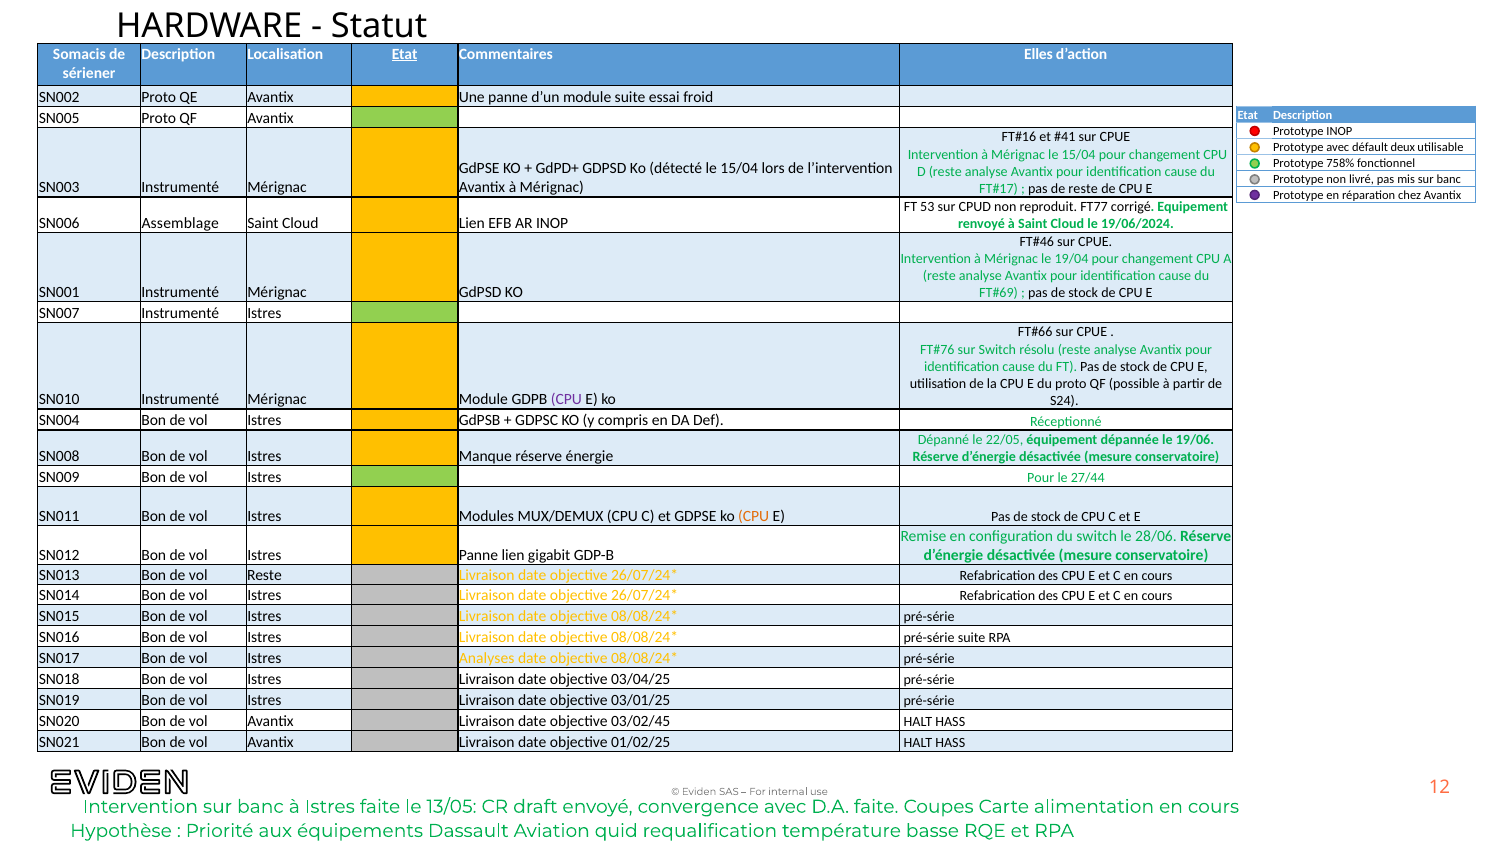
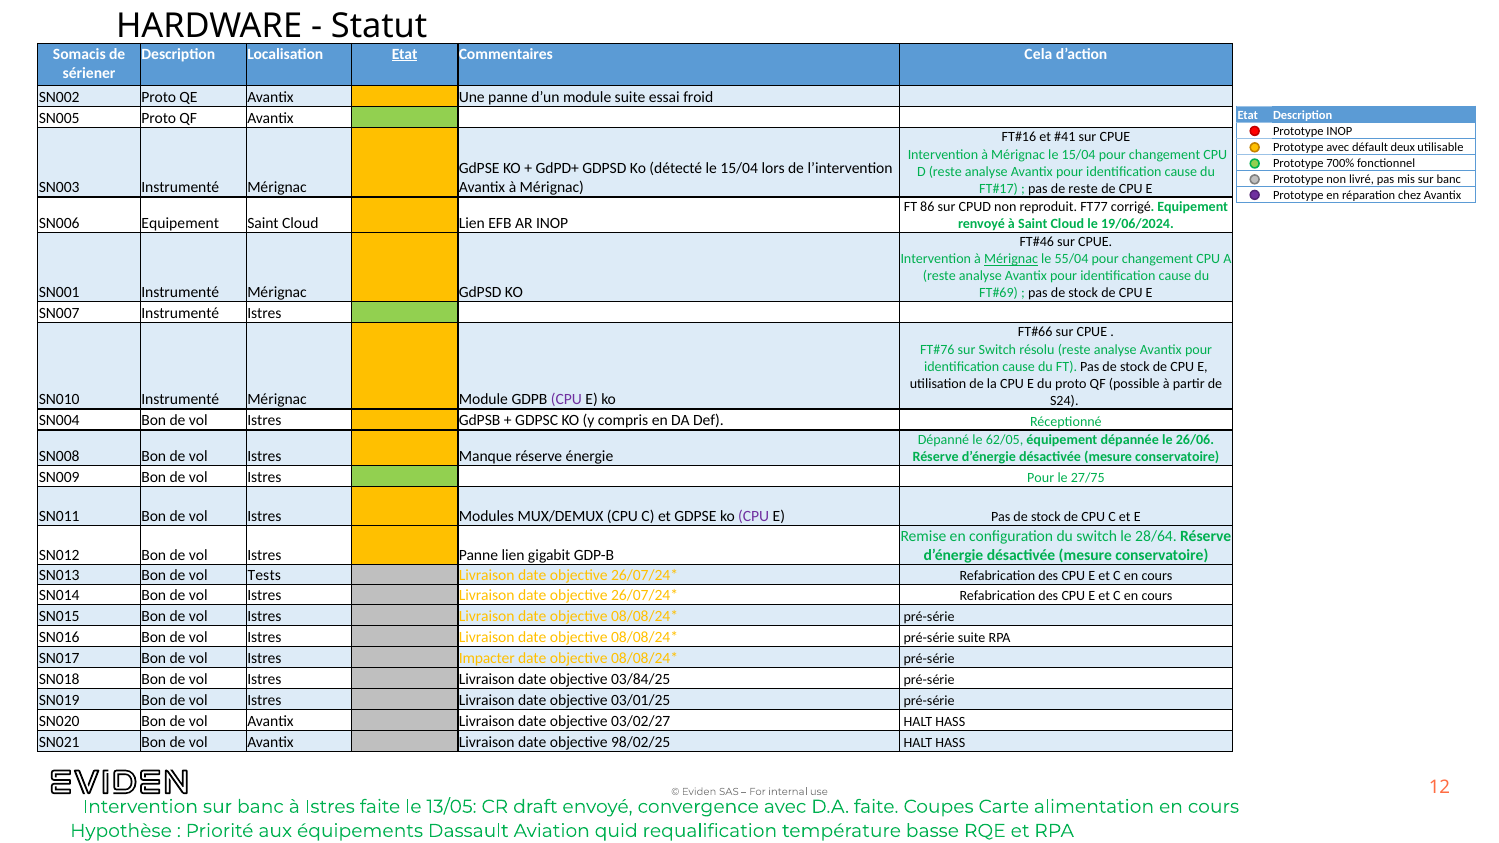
Elles: Elles -> Cela
758%: 758% -> 700%
53: 53 -> 86
SN006 Assemblage: Assemblage -> Equipement
Mérignac at (1011, 259) underline: none -> present
19/04: 19/04 -> 55/04
22/05: 22/05 -> 62/05
19/06: 19/06 -> 26/06
27/44: 27/44 -> 27/75
CPU at (754, 516) colour: orange -> purple
28/06: 28/06 -> 28/64
vol Reste: Reste -> Tests
Analyses: Analyses -> Impacter
03/04/25: 03/04/25 -> 03/84/25
03/02/45: 03/02/45 -> 03/02/27
01/02/25: 01/02/25 -> 98/02/25
